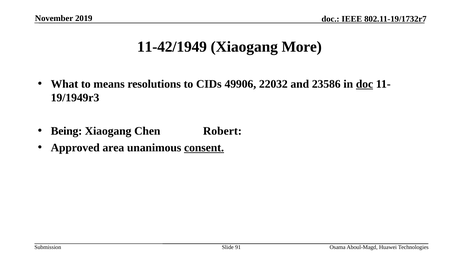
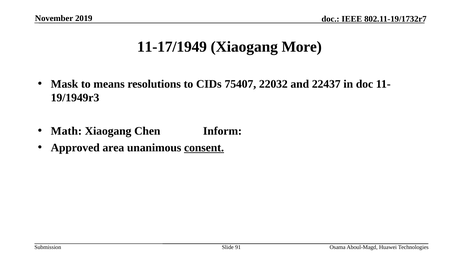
11-42/1949: 11-42/1949 -> 11-17/1949
What: What -> Mask
49906: 49906 -> 75407
23586: 23586 -> 22437
doc at (365, 84) underline: present -> none
Being: Being -> Math
Robert: Robert -> Inform
